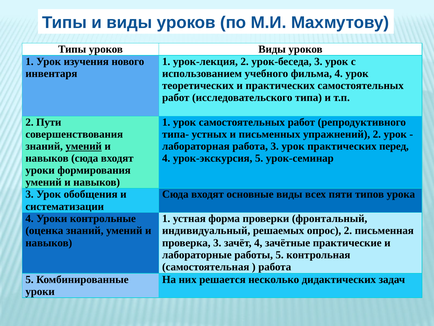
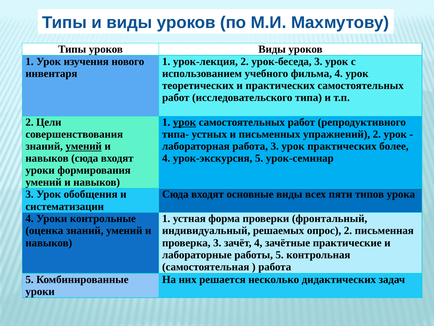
Пути: Пути -> Цели
урок at (185, 122) underline: none -> present
перед: перед -> более
